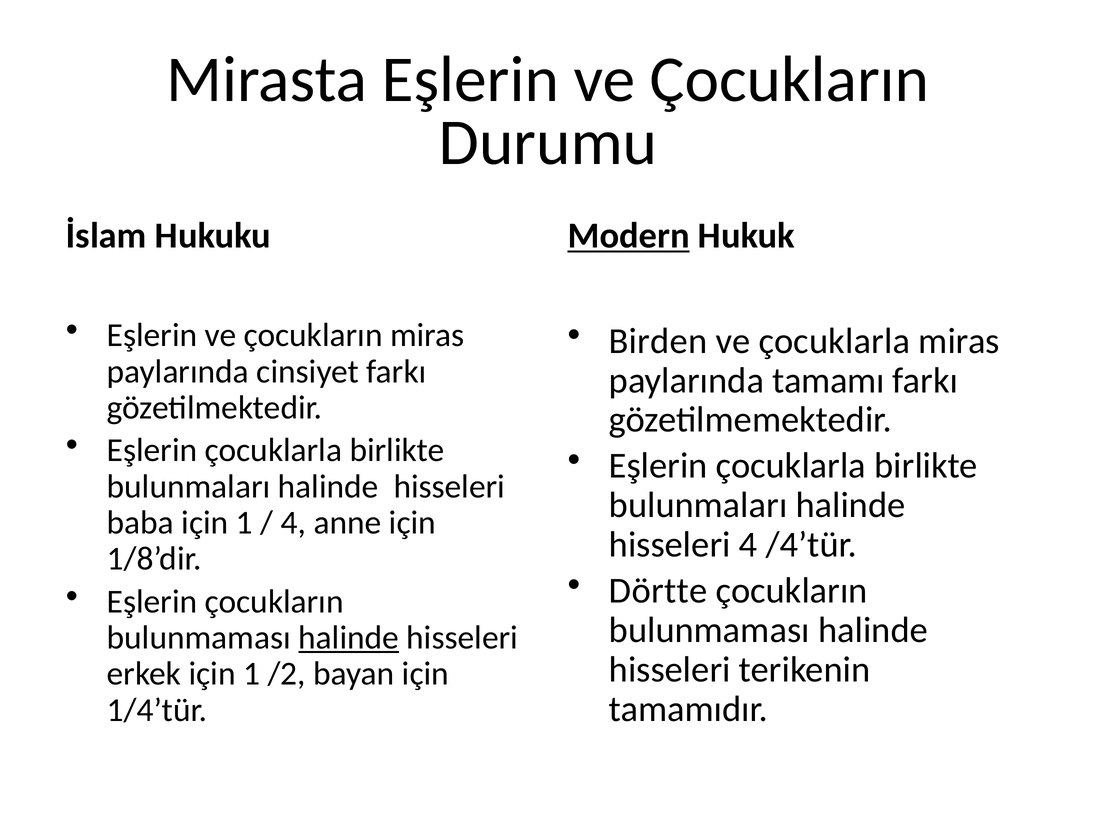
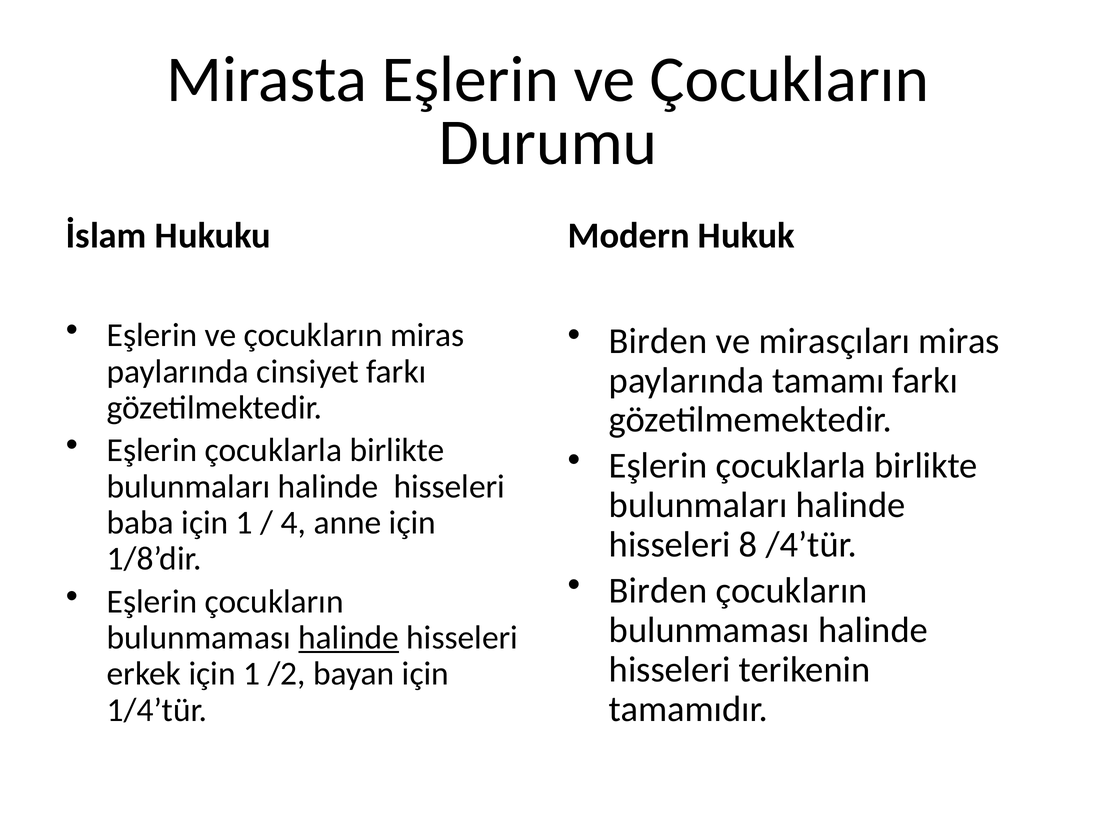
Modern underline: present -> none
ve çocuklarla: çocuklarla -> mirasçıları
hisseleri 4: 4 -> 8
Dörtte at (658, 591): Dörtte -> Birden
